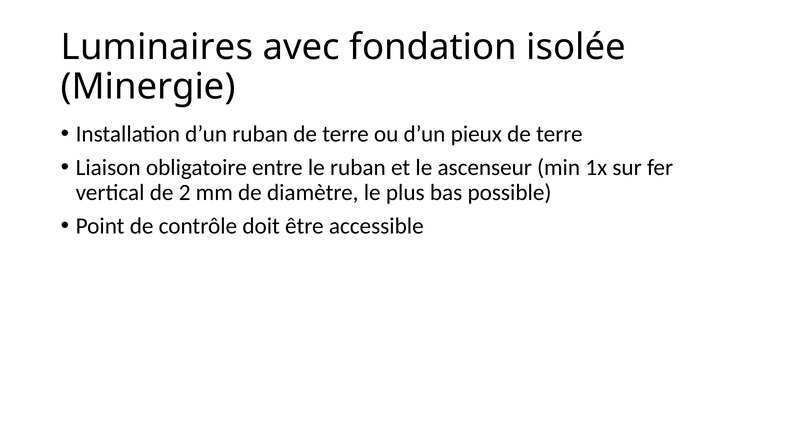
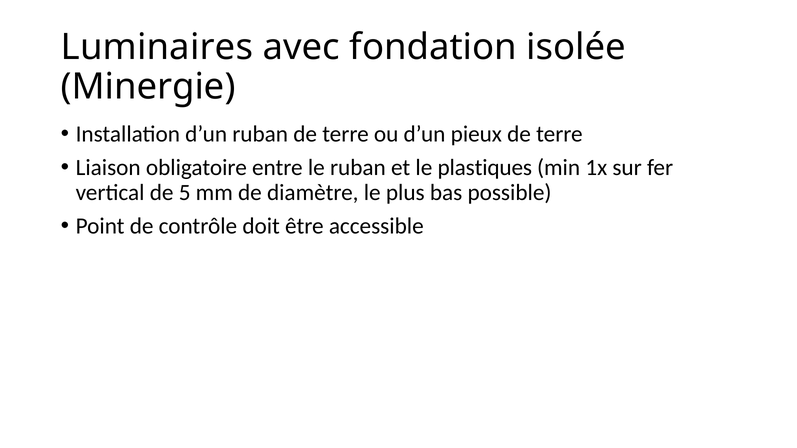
ascenseur: ascenseur -> plastiques
2: 2 -> 5
